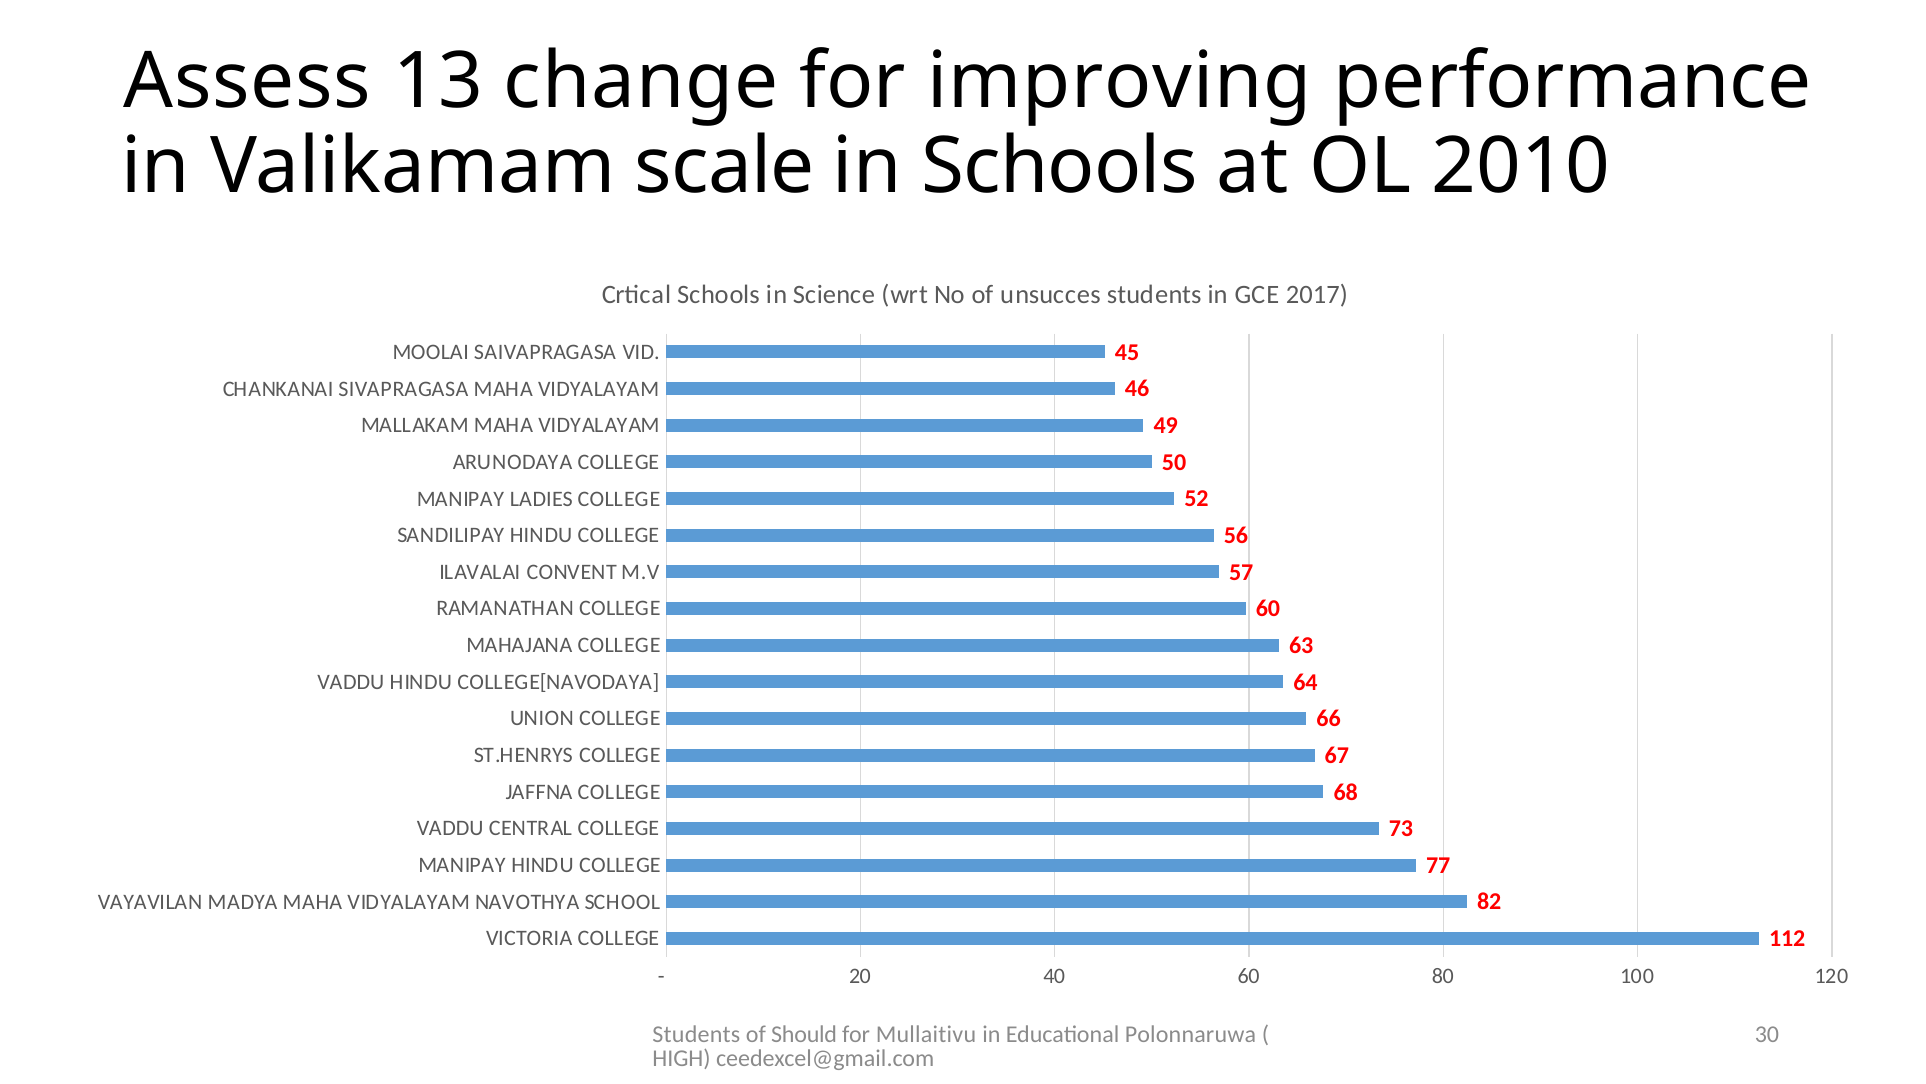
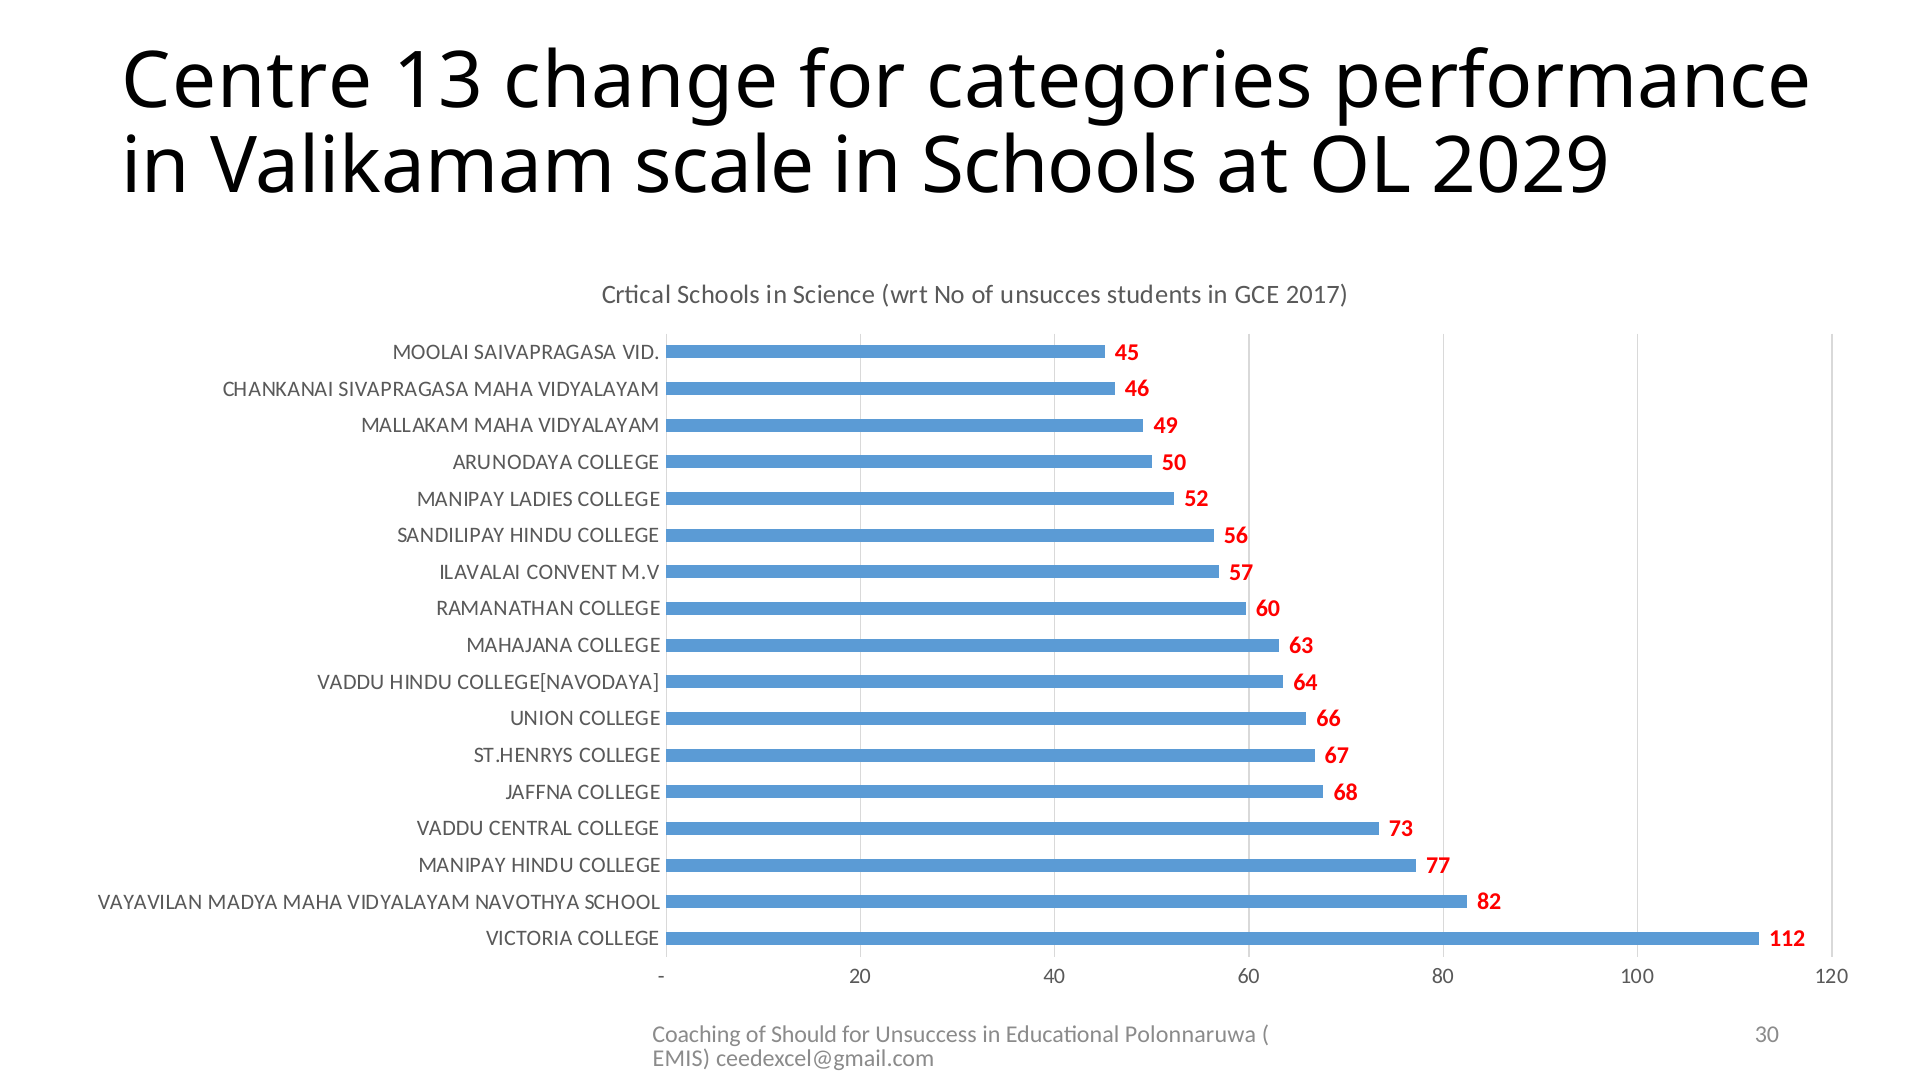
Assess: Assess -> Centre
improving: improving -> categories
2010: 2010 -> 2029
Students at (696, 1034): Students -> Coaching
Mullaitivu: Mullaitivu -> Unsuccess
HIGH: HIGH -> EMIS
